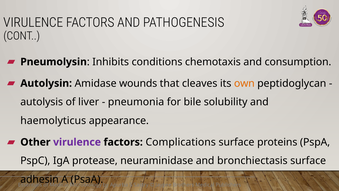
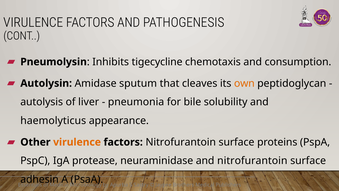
conditions: conditions -> tigecycline
wounds: wounds -> sputum
virulence at (77, 142) colour: purple -> orange
factors Complications: Complications -> Nitrofurantoin
and bronchiectasis: bronchiectasis -> nitrofurantoin
